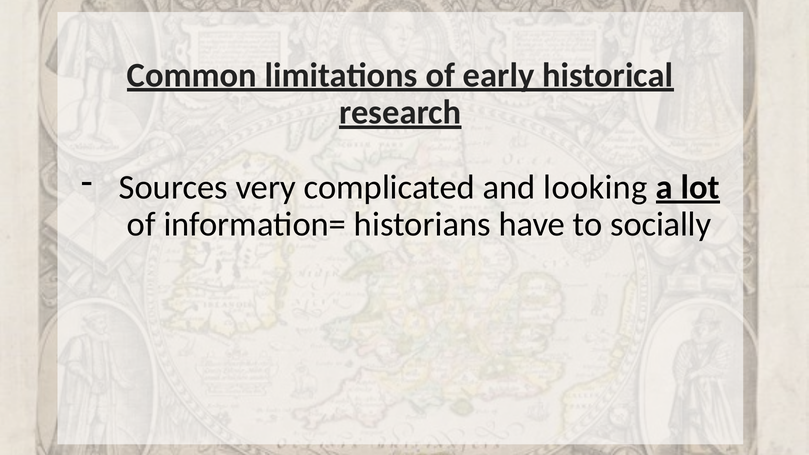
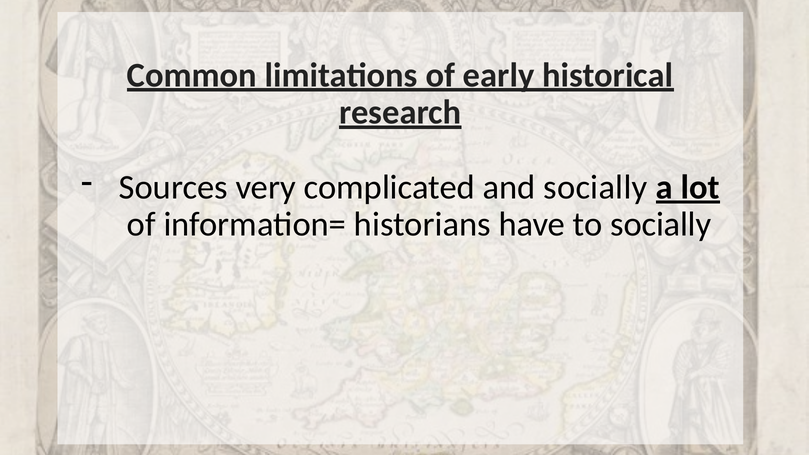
and looking: looking -> socially
